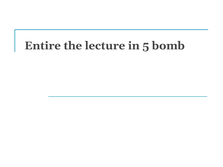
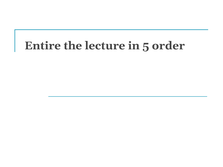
bomb: bomb -> order
